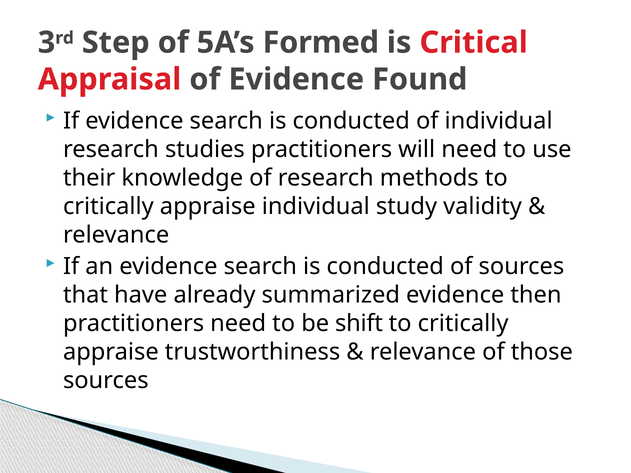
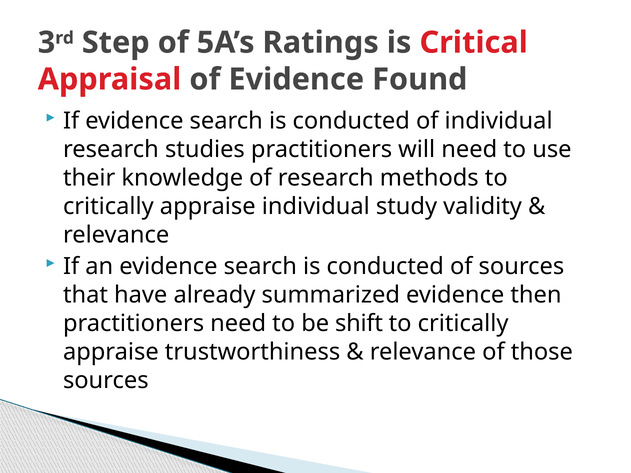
Formed: Formed -> Ratings
